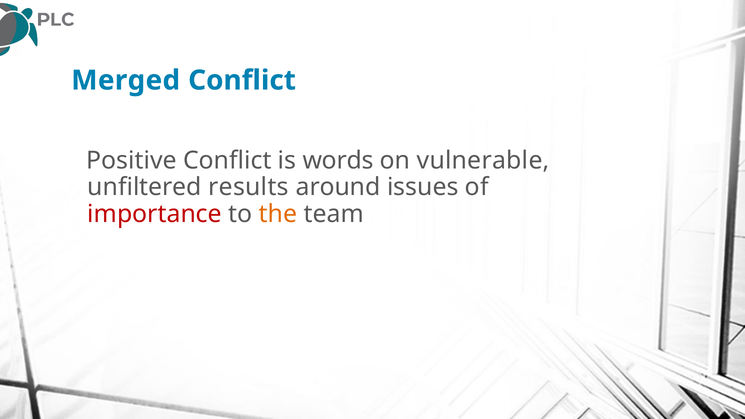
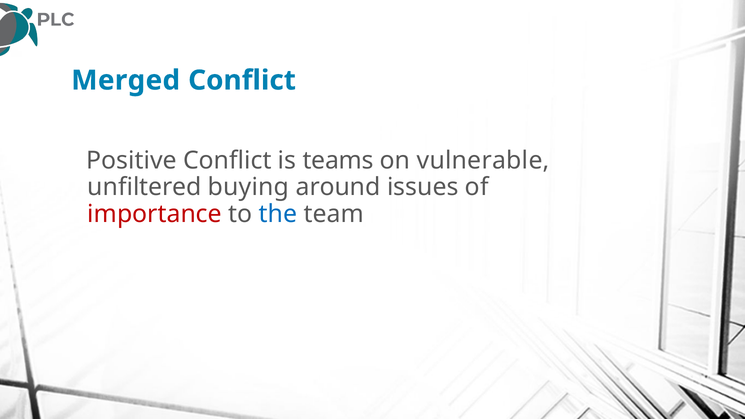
words: words -> teams
results: results -> buying
the colour: orange -> blue
